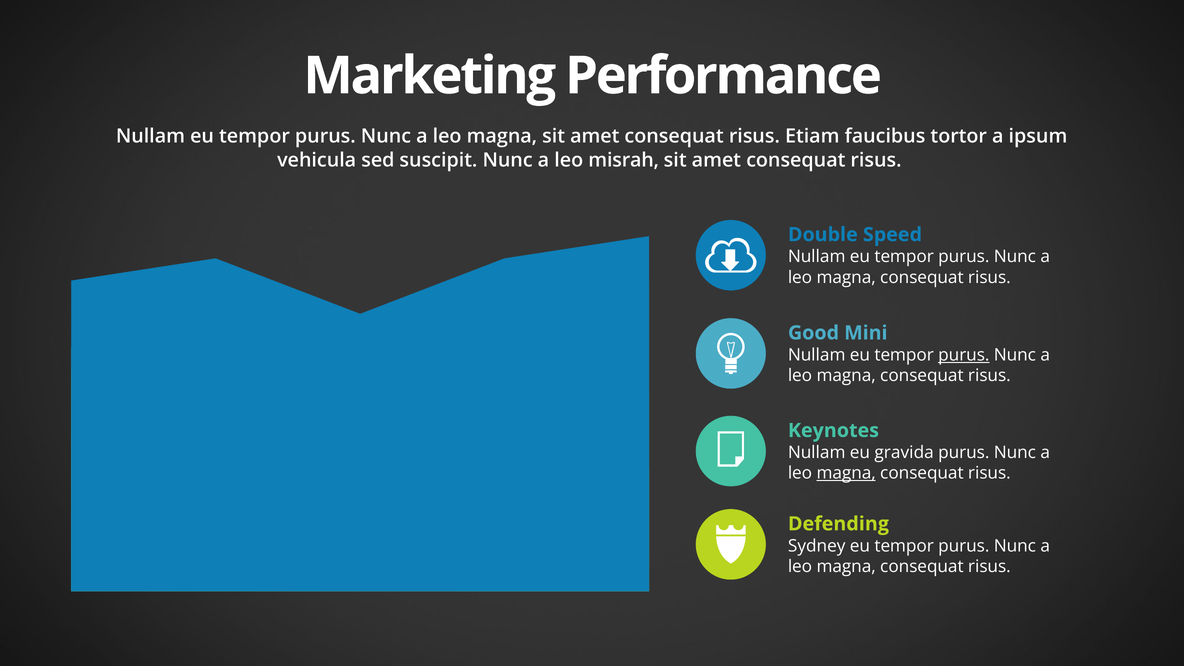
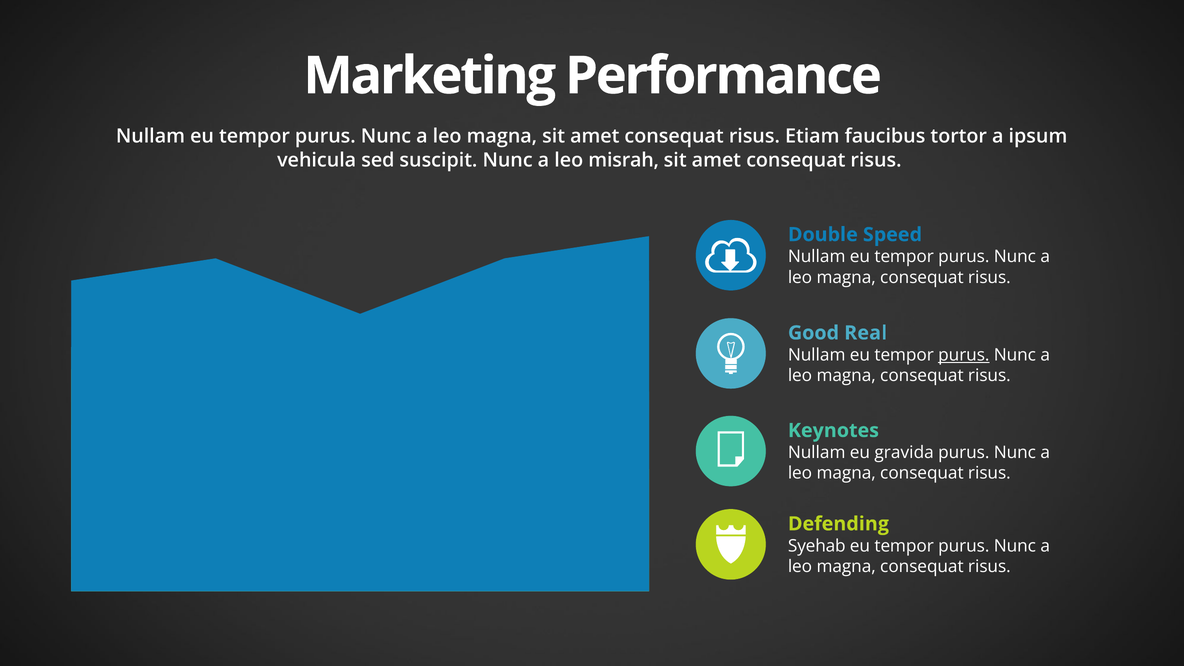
Mini: Mini -> Real
magna at (846, 473) underline: present -> none
Sydney: Sydney -> Syehab
